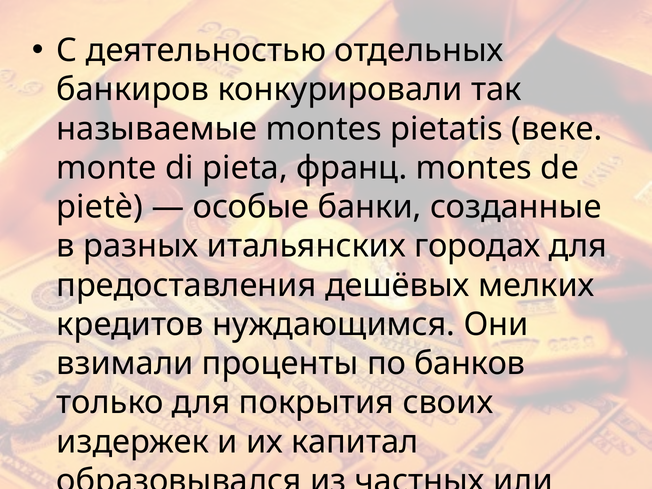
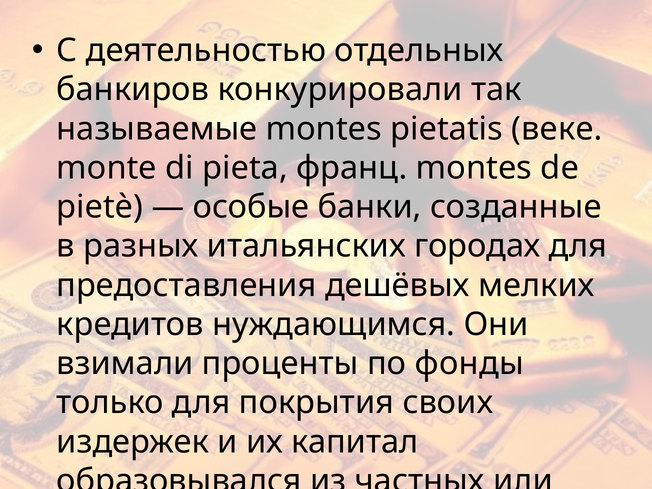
банков: банков -> фонды
